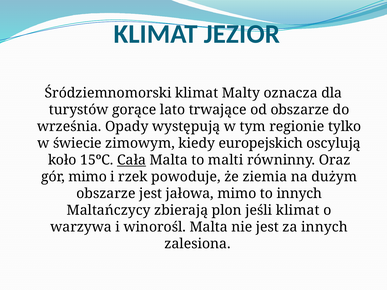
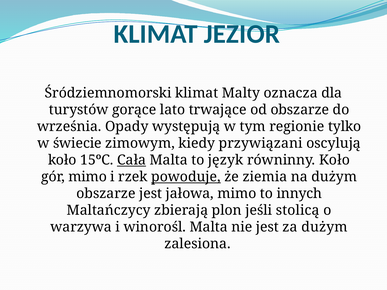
europejskich: europejskich -> przywiązani
malti: malti -> język
równinny Oraz: Oraz -> Koło
powoduje underline: none -> present
jeśli klimat: klimat -> stolicą
za innych: innych -> dużym
